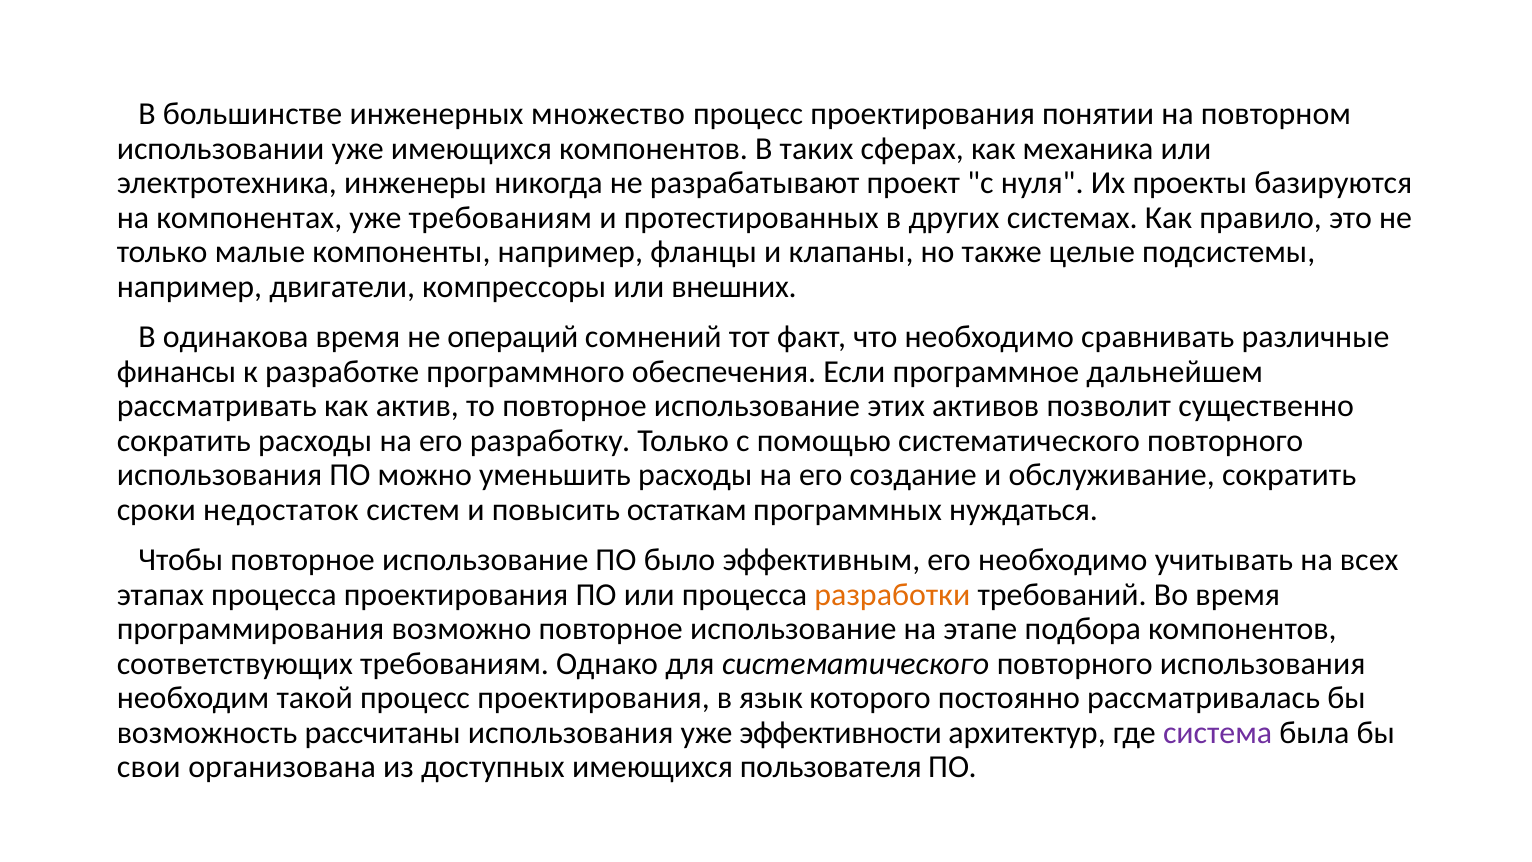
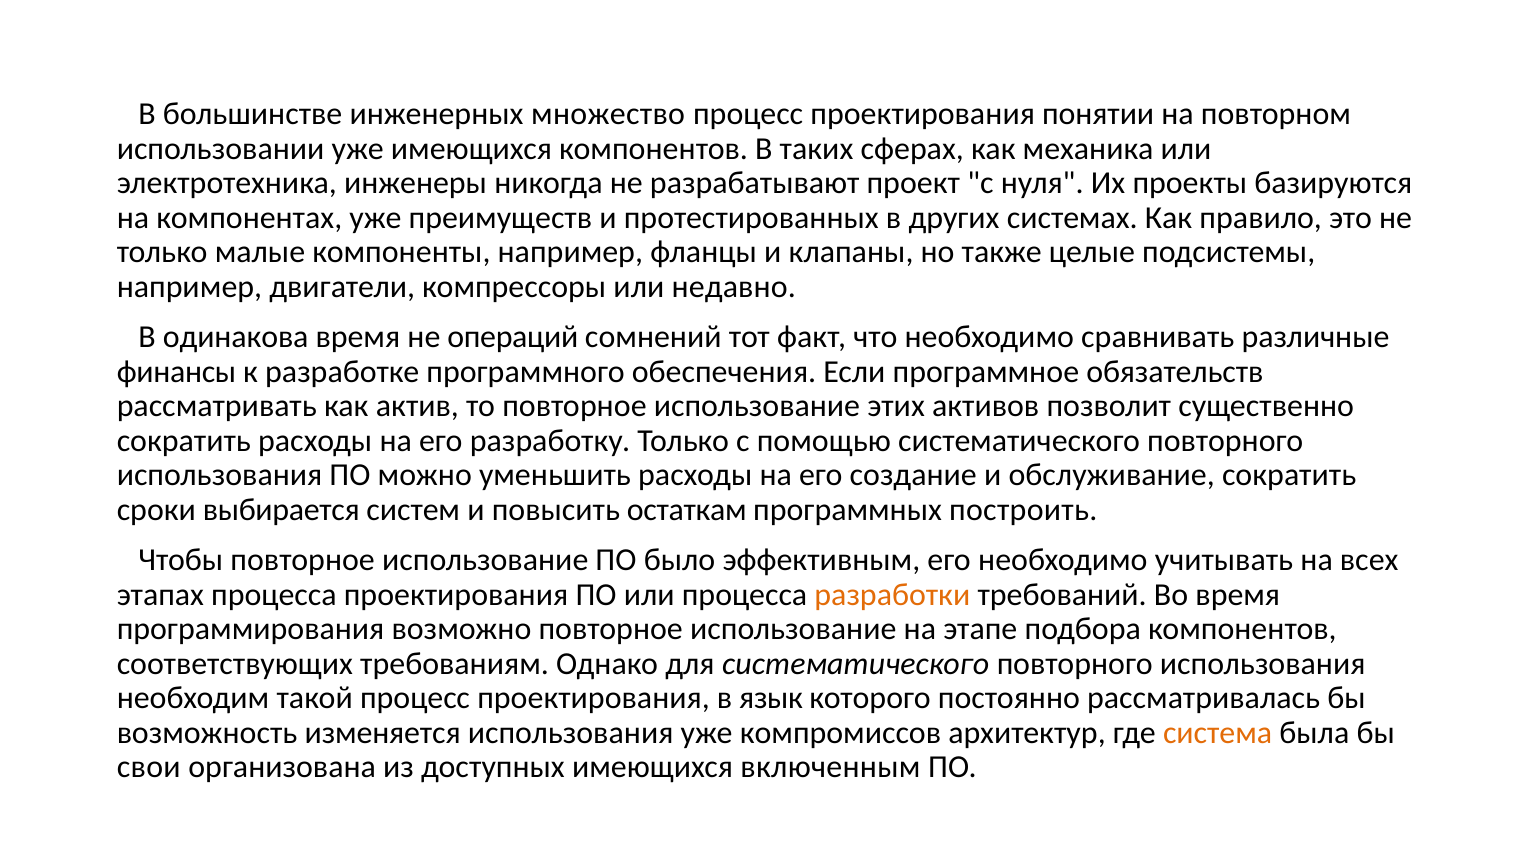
уже требованиям: требованиям -> преимуществ
внешних: внешних -> недавно
дальнейшем: дальнейшем -> обязательств
недостаток: недостаток -> выбирается
нуждаться: нуждаться -> построить
рассчитаны: рассчитаны -> изменяется
эффективности: эффективности -> компромиссов
система colour: purple -> orange
пользователя: пользователя -> включенным
